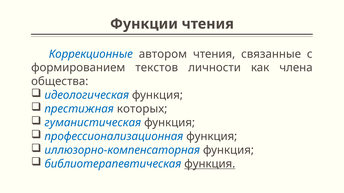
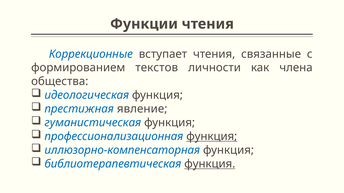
автором: автором -> вступает
которых: которых -> явление
функция at (212, 137) underline: none -> present
